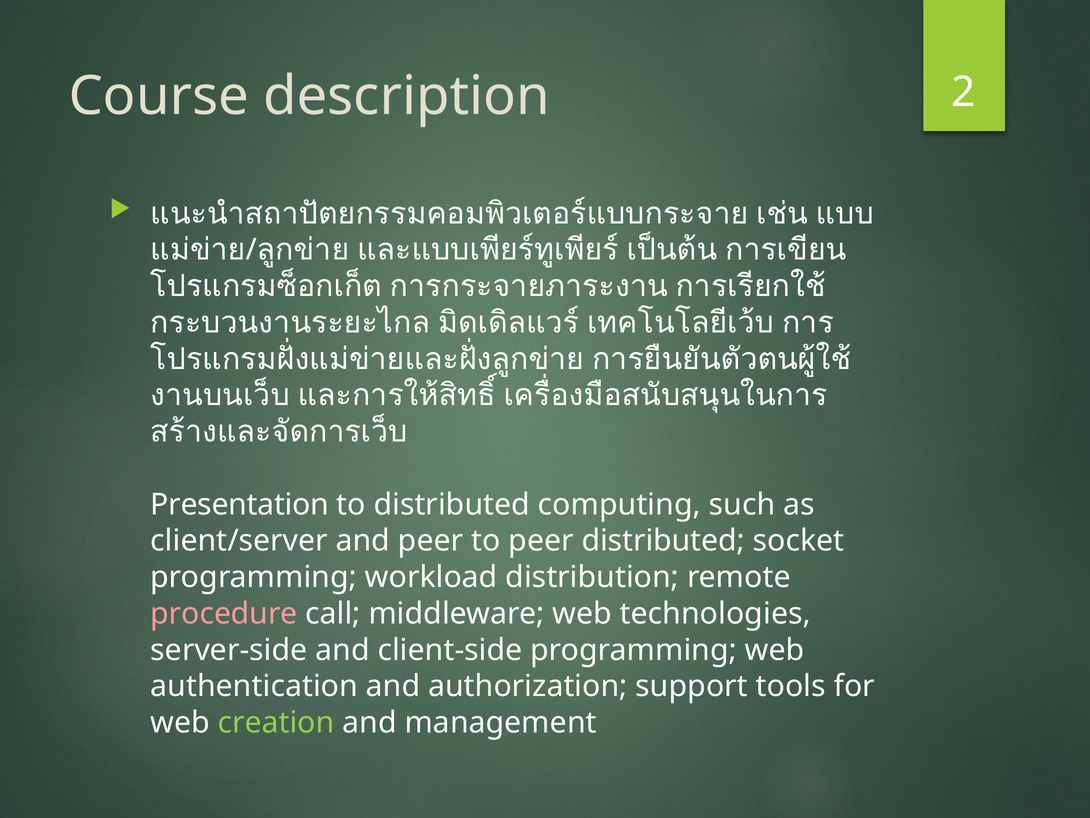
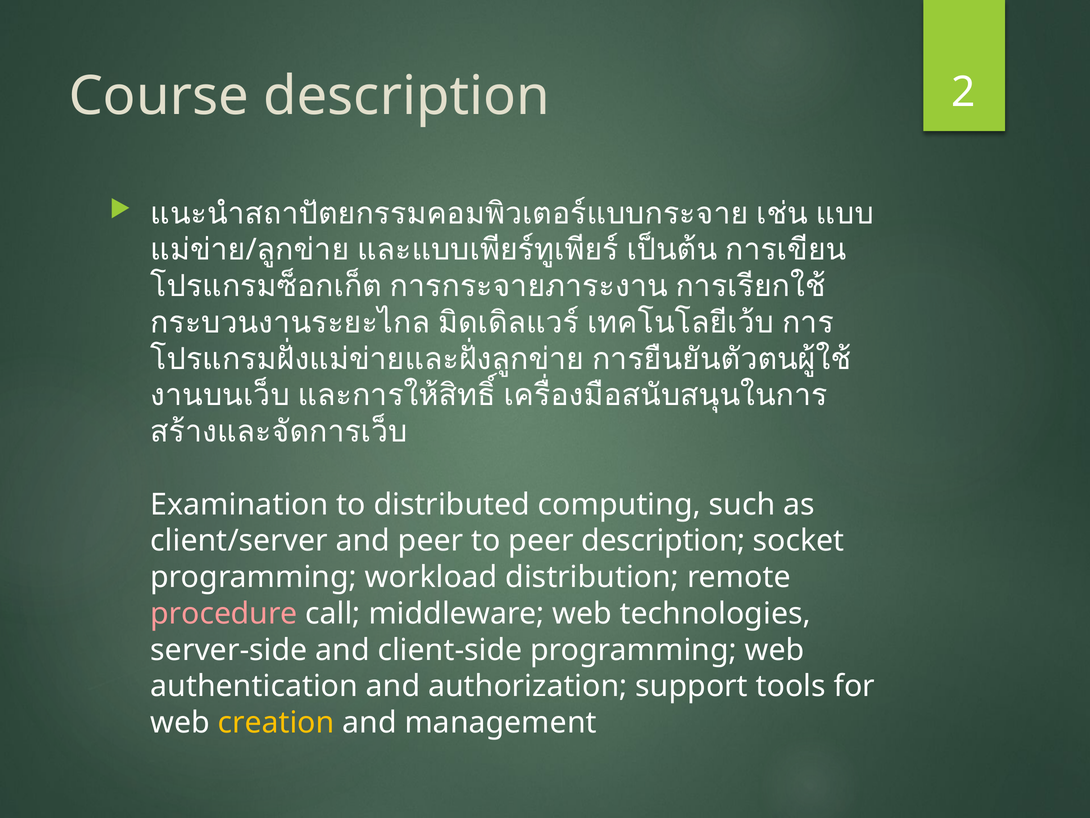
Presentation: Presentation -> Examination
peer distributed: distributed -> description
creation colour: light green -> yellow
